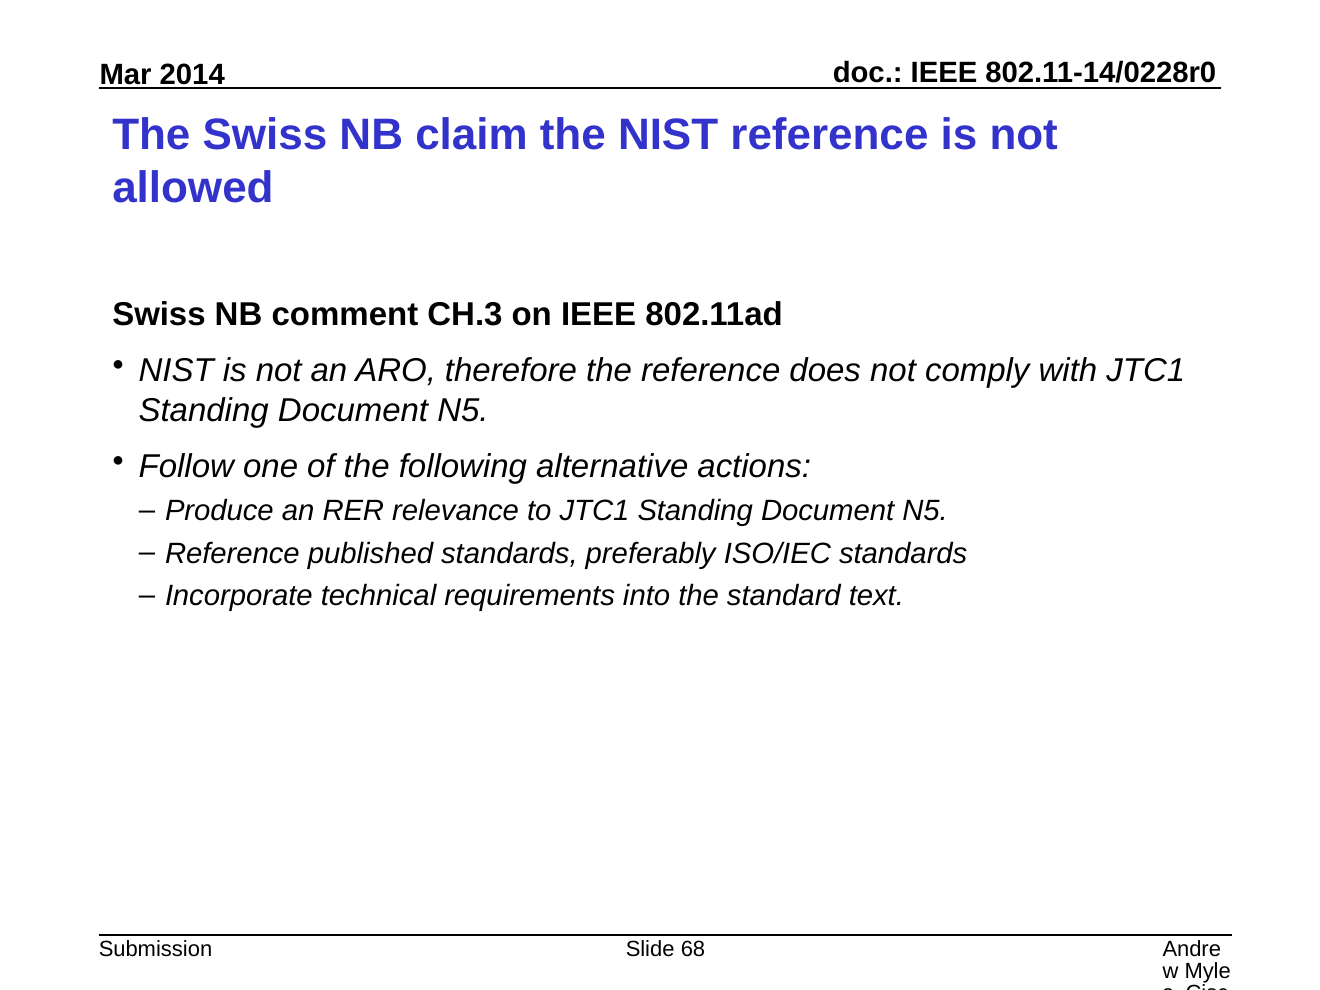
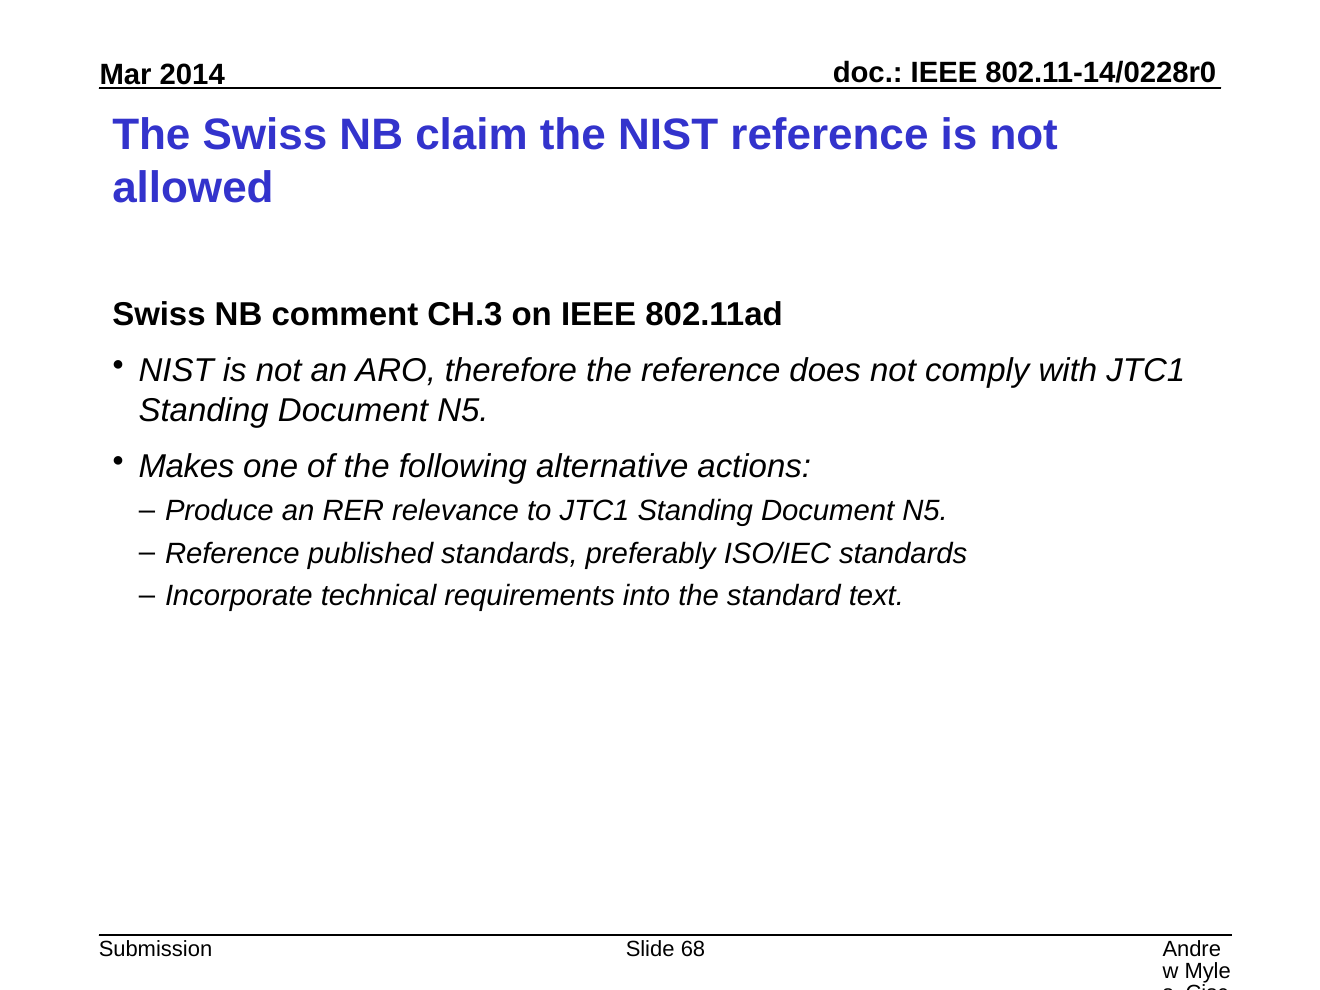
Follow: Follow -> Makes
